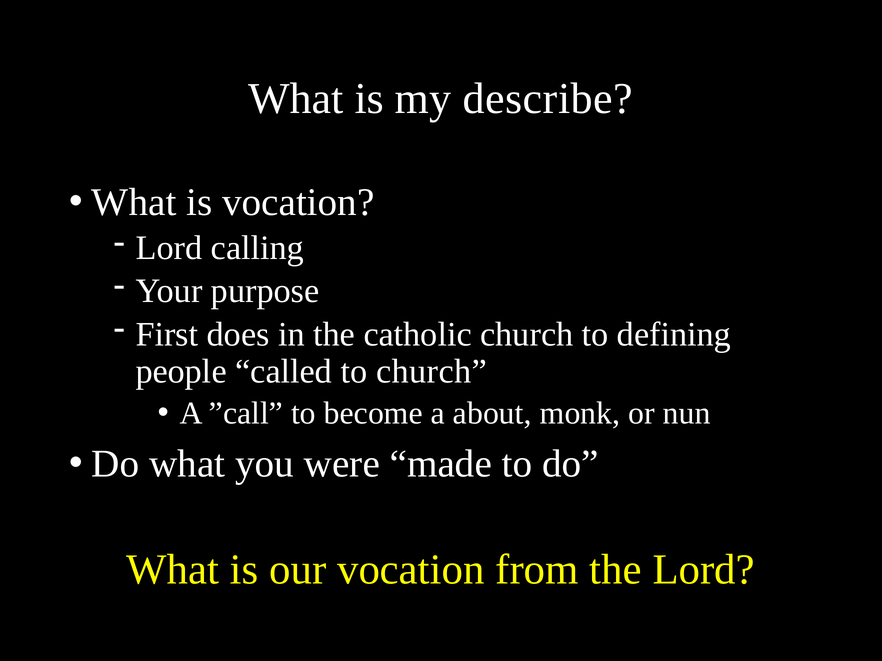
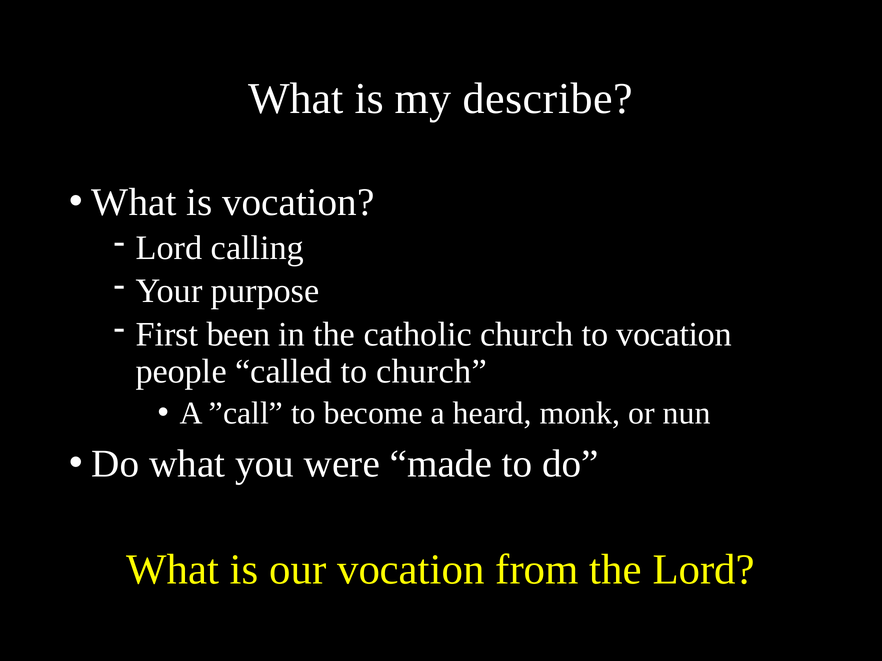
does: does -> been
to defining: defining -> vocation
about: about -> heard
